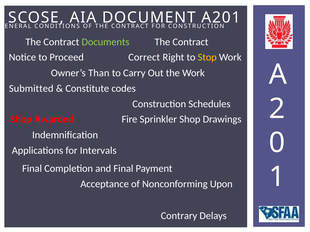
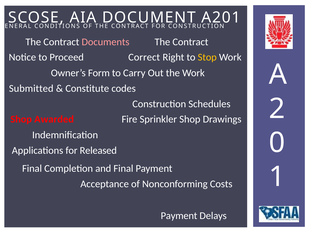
Documents colour: light green -> pink
Than: Than -> Form
Intervals: Intervals -> Released
Upon: Upon -> Costs
Contrary at (179, 216): Contrary -> Payment
